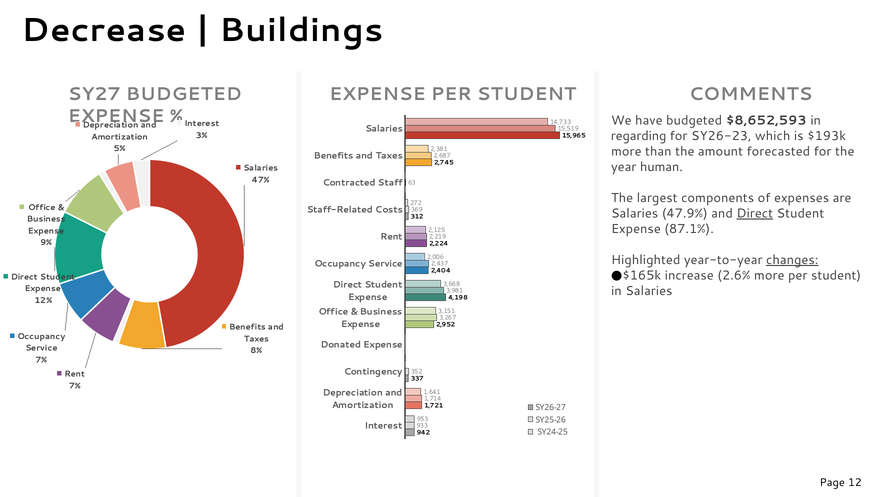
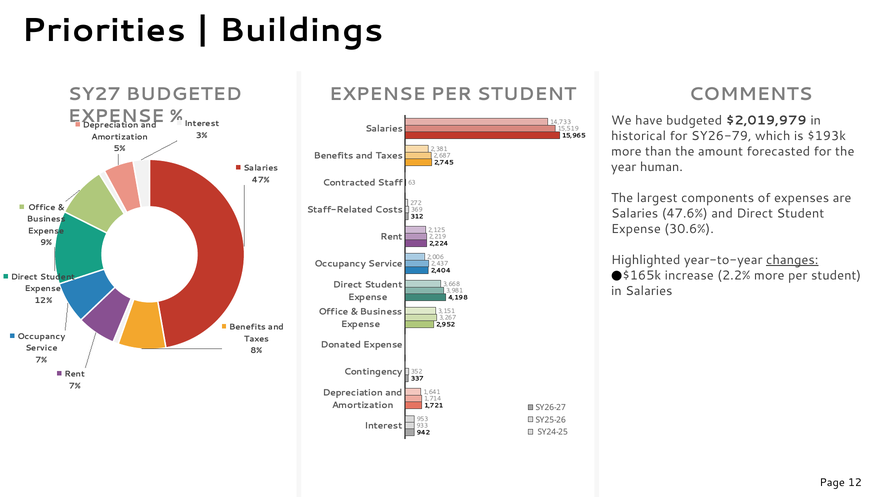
Decrease: Decrease -> Priorities
$8,652,593: $8,652,593 -> $2,019,979
regarding: regarding -> historical
SY26-23: SY26-23 -> SY26-79
47.9%: 47.9% -> 47.6%
Direct at (755, 214) underline: present -> none
87.1%: 87.1% -> 30.6%
2.6%: 2.6% -> 2.2%
